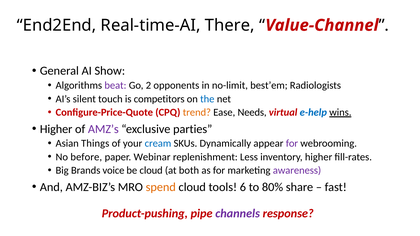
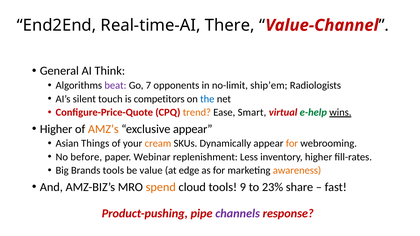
Show: Show -> Think
2: 2 -> 7
best’em: best’em -> ship’em
Needs: Needs -> Smart
e-help colour: blue -> green
AMZ’s colour: purple -> orange
exclusive parties: parties -> appear
cream colour: blue -> orange
for at (292, 144) colour: purple -> orange
Brands voice: voice -> tools
be cloud: cloud -> value
both: both -> edge
awareness colour: purple -> orange
6: 6 -> 9
80%: 80% -> 23%
